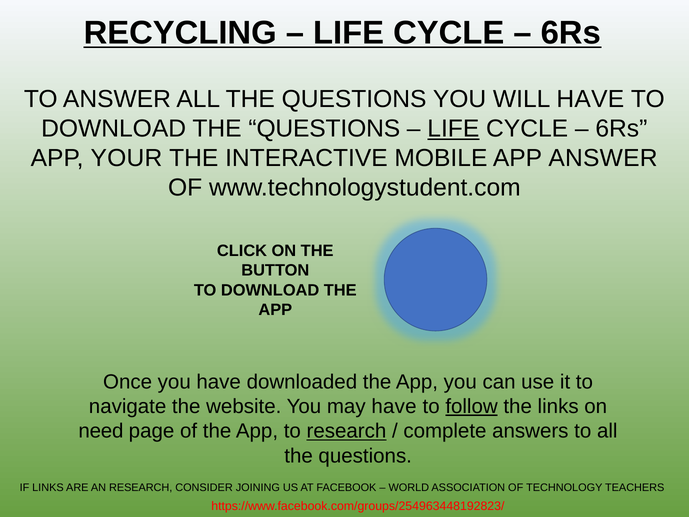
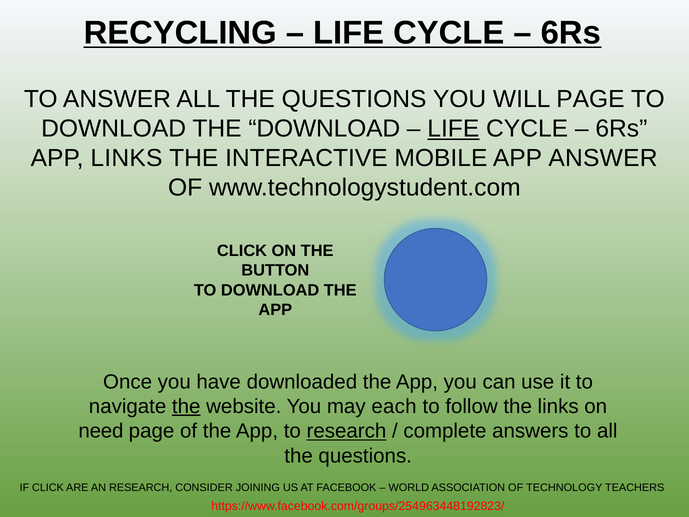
WILL HAVE: HAVE -> PAGE
DOWNLOAD THE QUESTIONS: QUESTIONS -> DOWNLOAD
APP YOUR: YOUR -> LINKS
the at (186, 406) underline: none -> present
may have: have -> each
follow underline: present -> none
IF LINKS: LINKS -> CLICK
